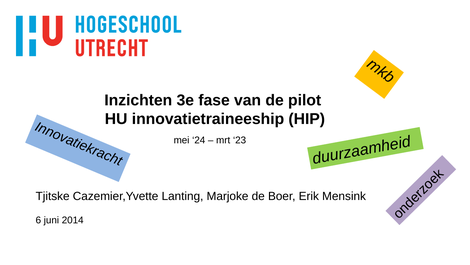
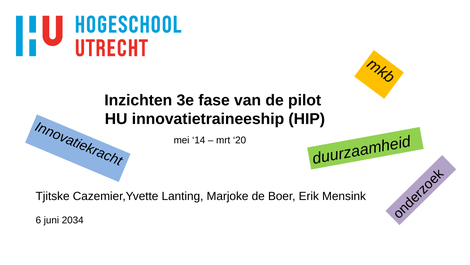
24: 24 -> 14
23: 23 -> 20
2014: 2014 -> 2034
